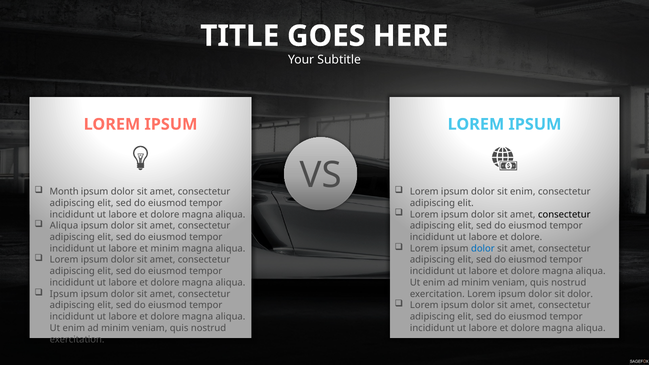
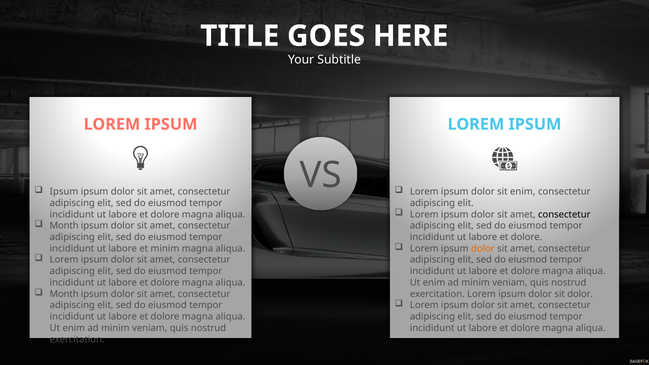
Month at (64, 192): Month -> Ipsum
Aliqua at (64, 226): Aliqua -> Month
dolor at (483, 249) colour: blue -> orange
Ipsum at (64, 294): Ipsum -> Month
